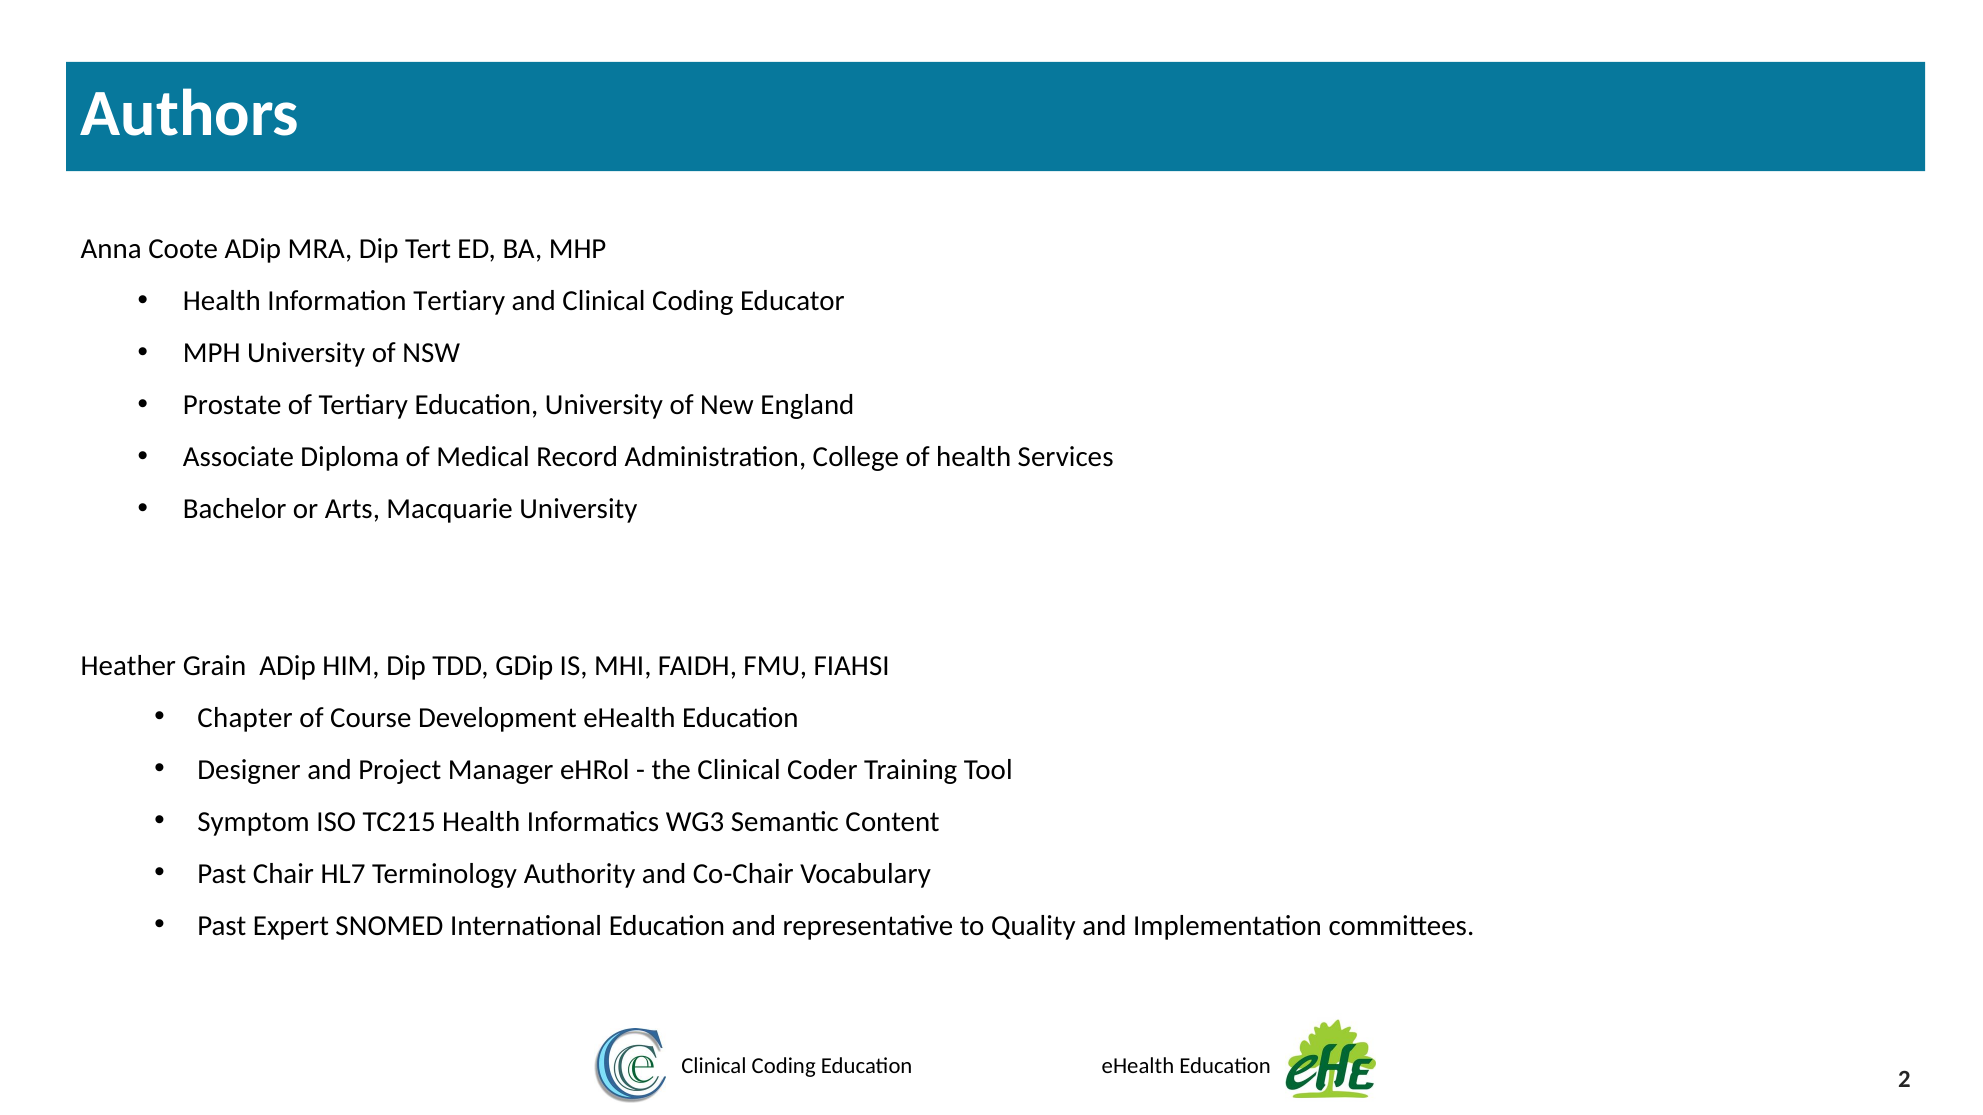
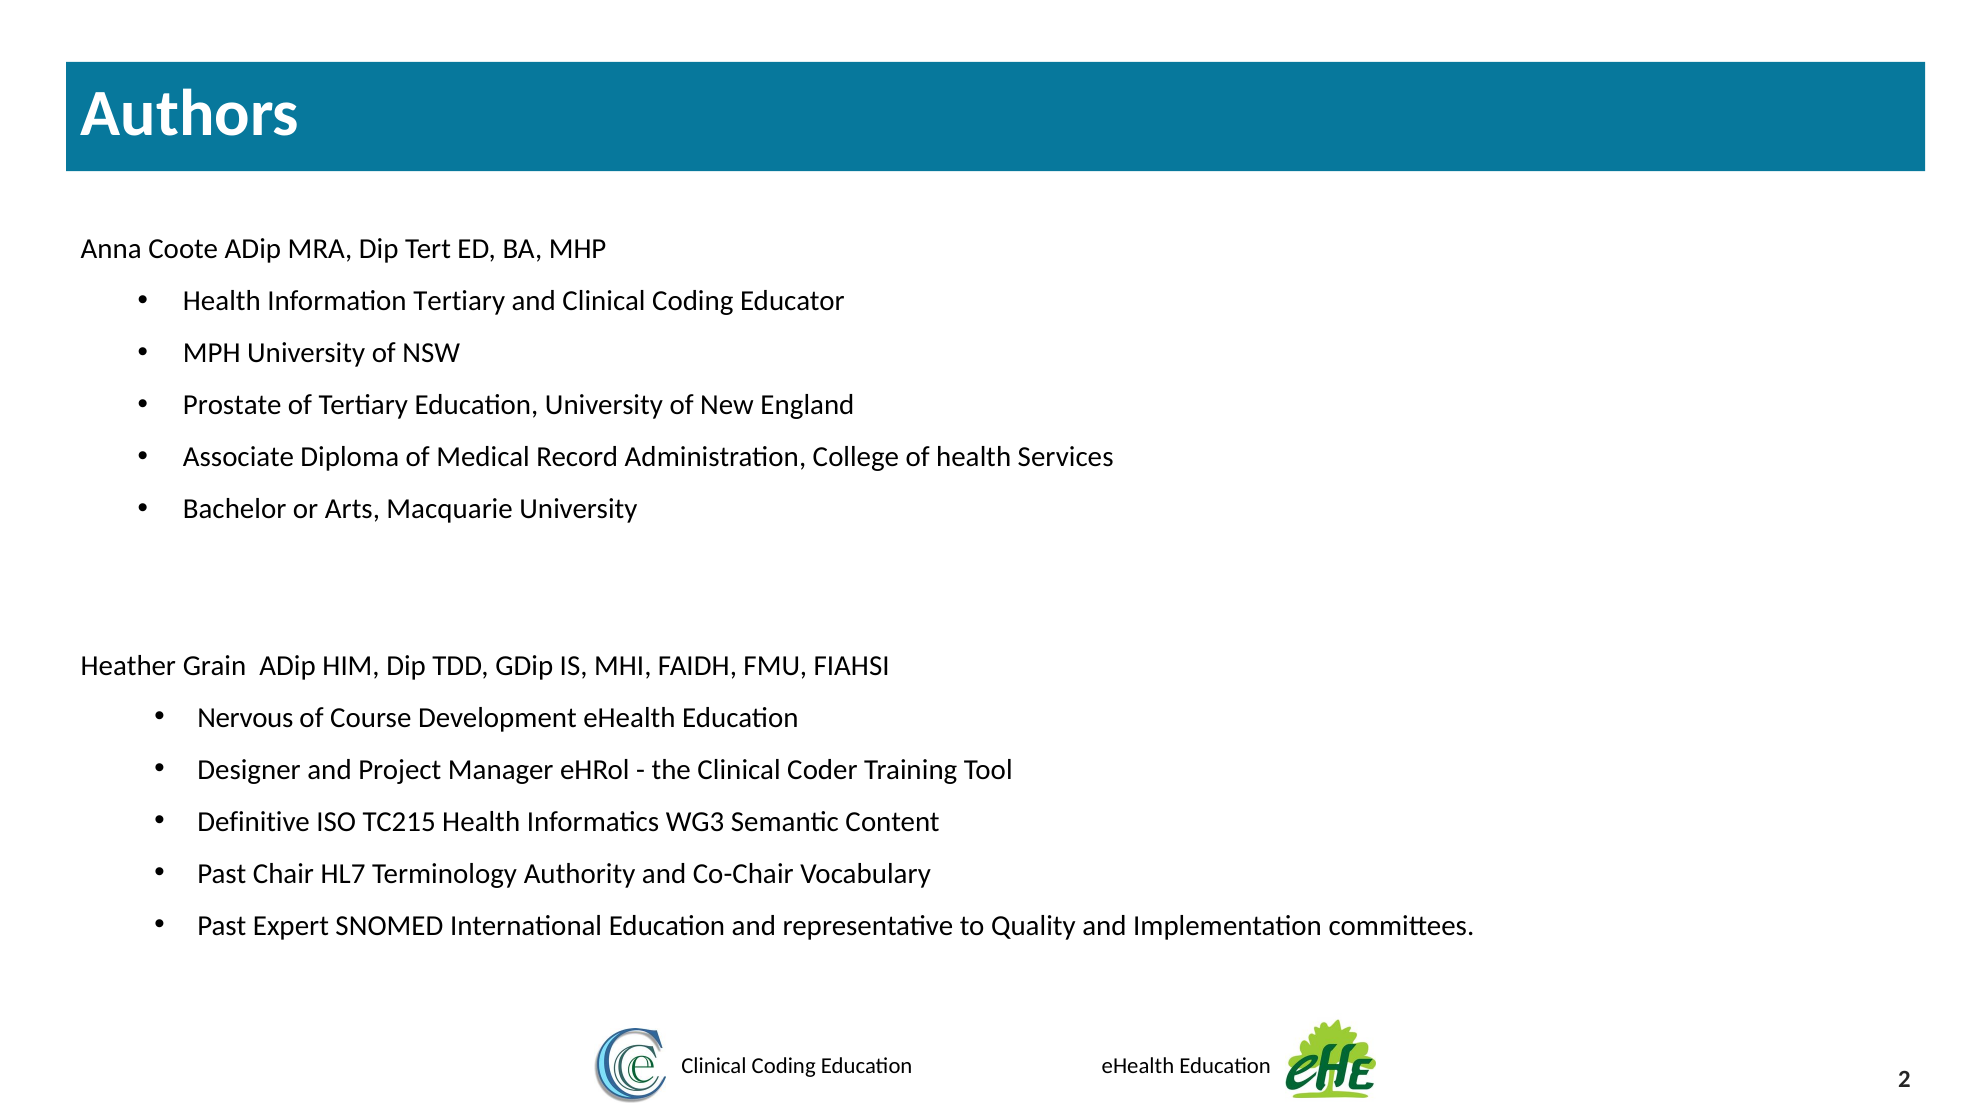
Chapter: Chapter -> Nervous
Symptom: Symptom -> Definitive
